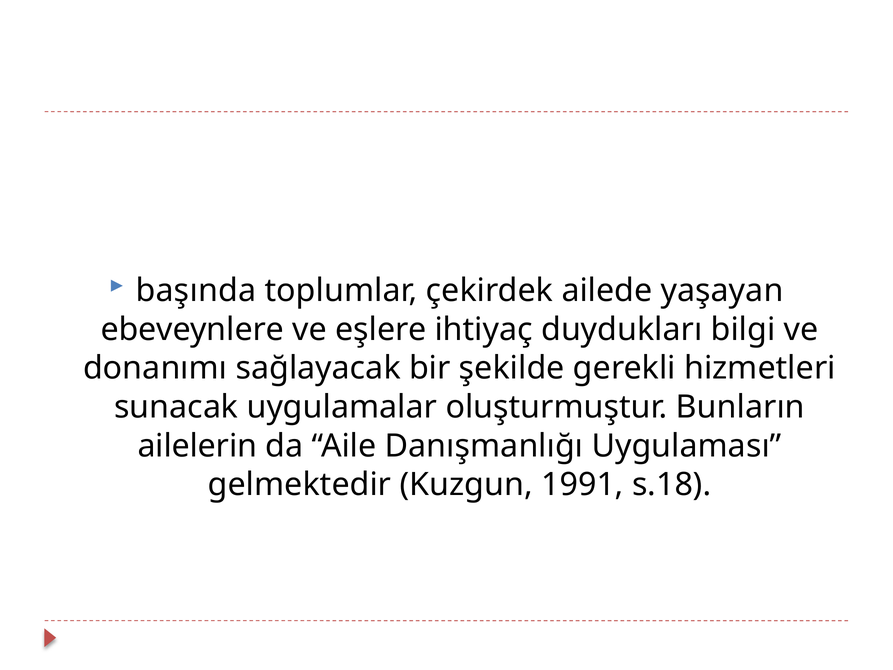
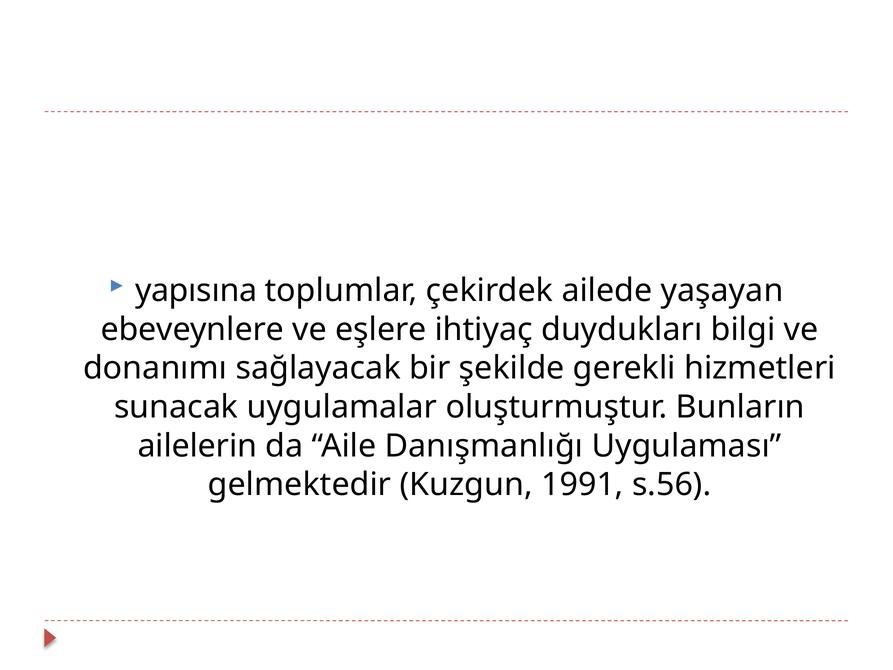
başında: başında -> yapısına
s.18: s.18 -> s.56
